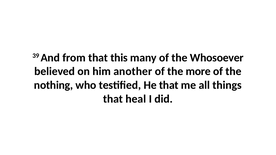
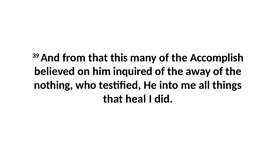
Whosoever: Whosoever -> Accomplish
another: another -> inquired
more: more -> away
He that: that -> into
